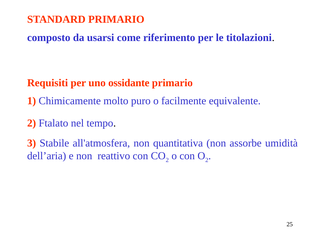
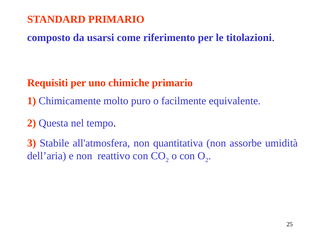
ossidante: ossidante -> chimiche
Ftalato: Ftalato -> Questa
